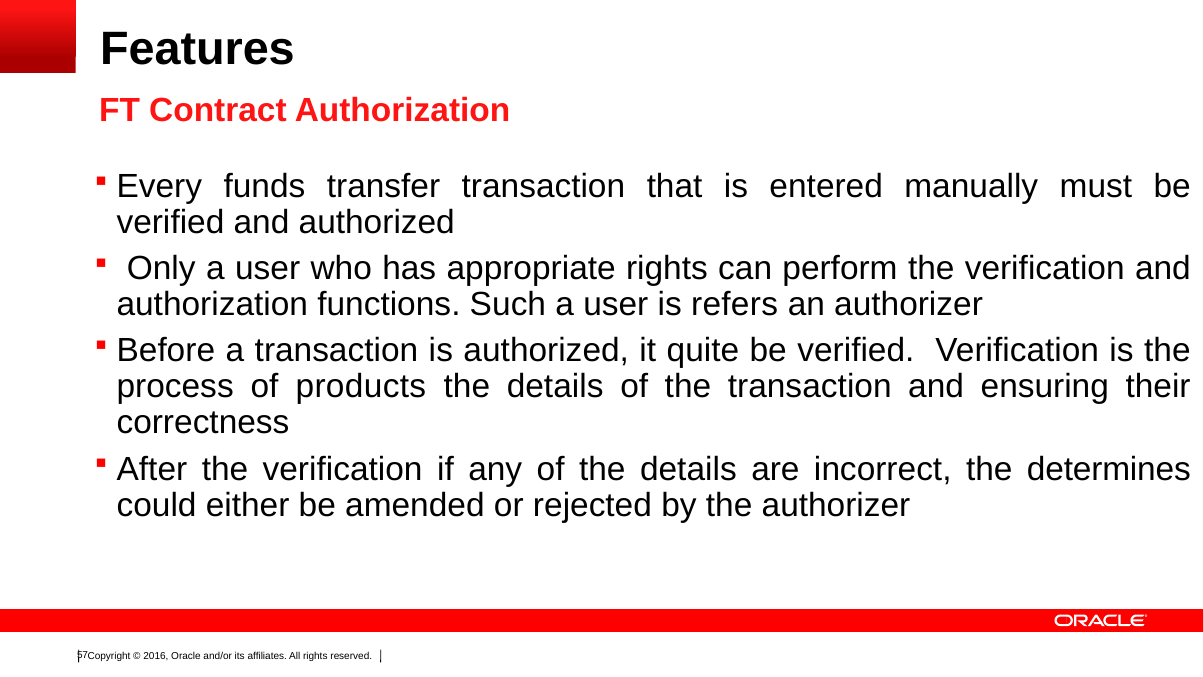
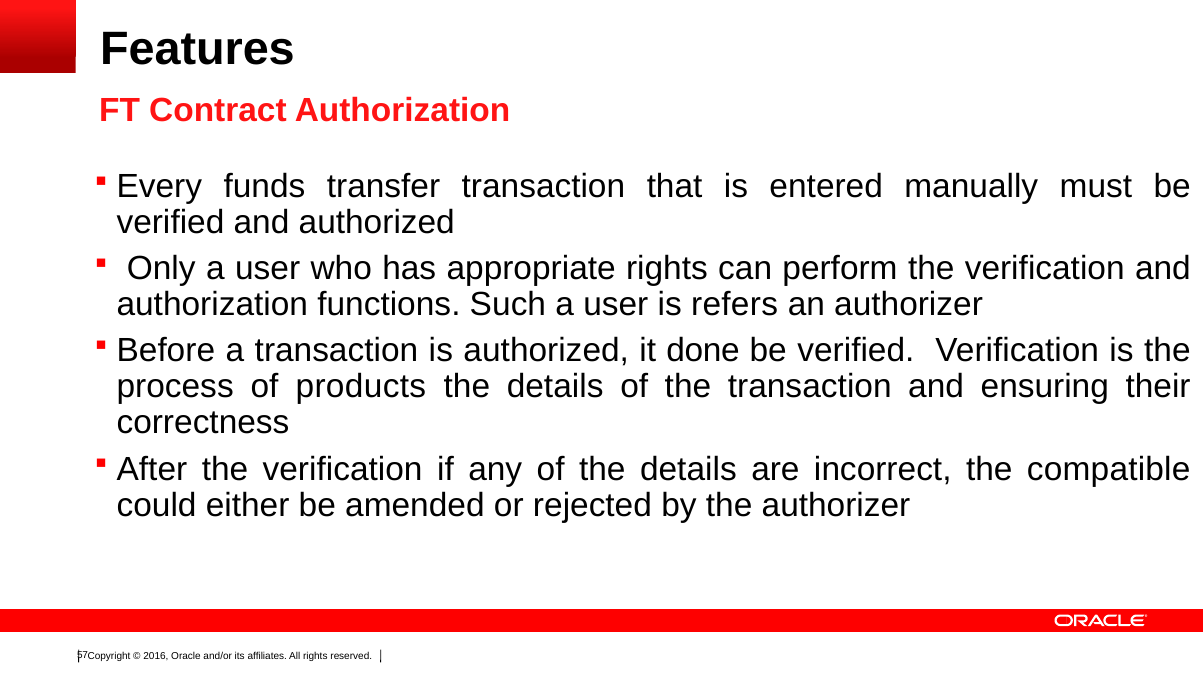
quite: quite -> done
determines: determines -> compatible
